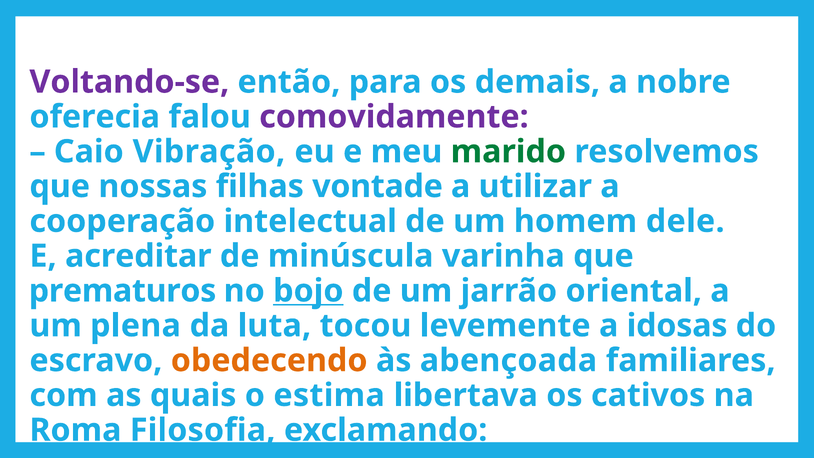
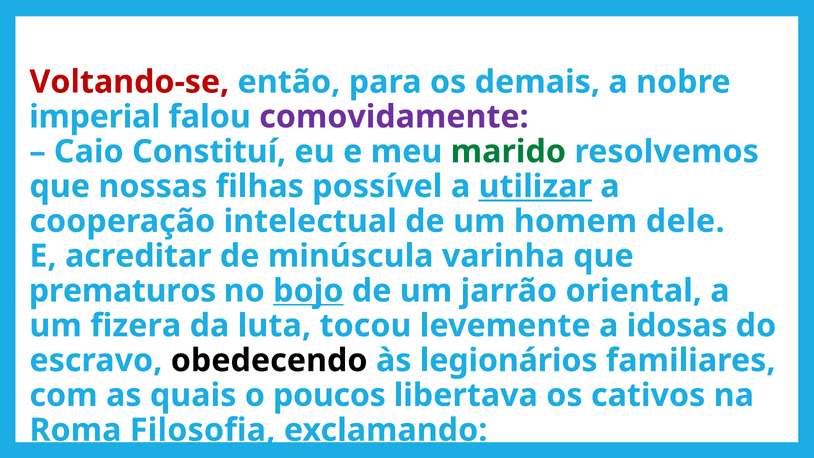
Voltando-se colour: purple -> red
oferecia: oferecia -> imperial
Vibração: Vibração -> Constituí
vontade: vontade -> possível
utilizar underline: none -> present
plena: plena -> fizera
obedecendo colour: orange -> black
abençoada: abençoada -> legionários
estima: estima -> poucos
